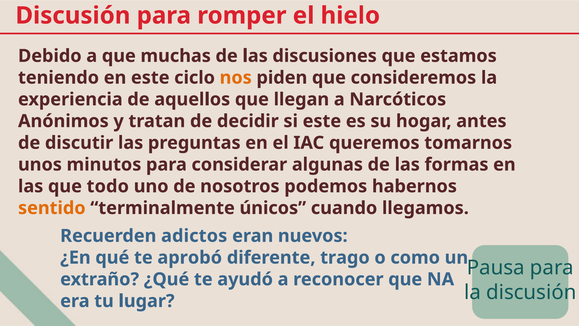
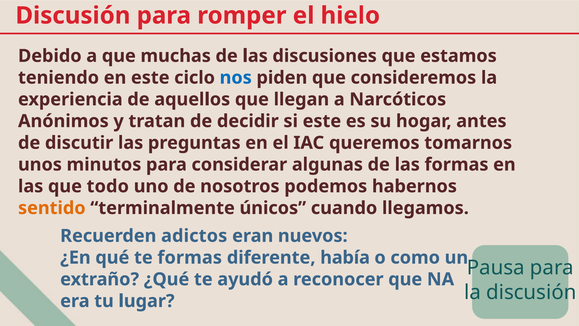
nos colour: orange -> blue
te aprobó: aprobó -> formas
trago: trago -> había
